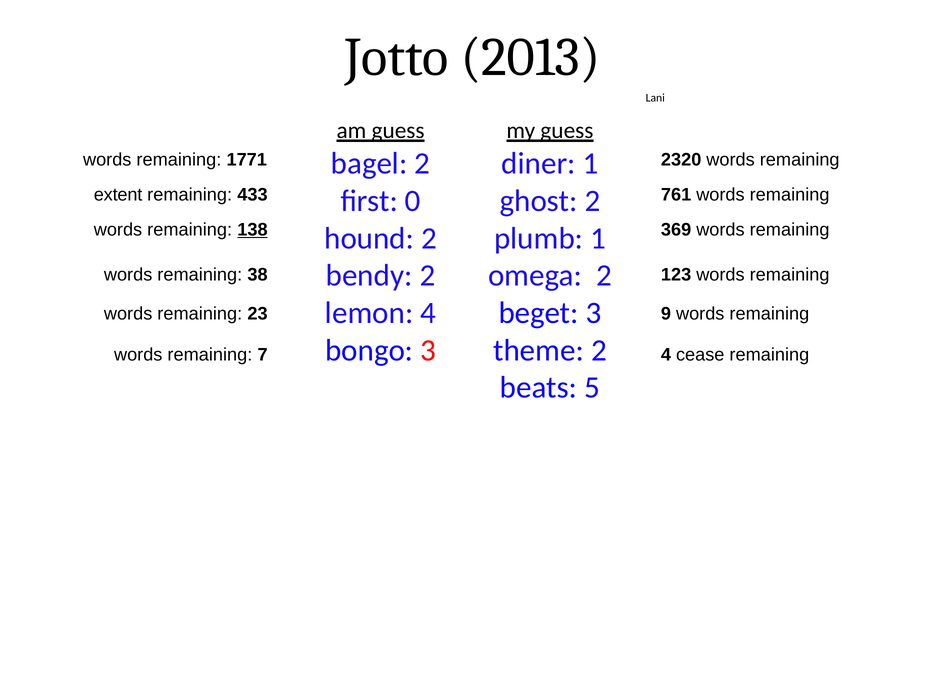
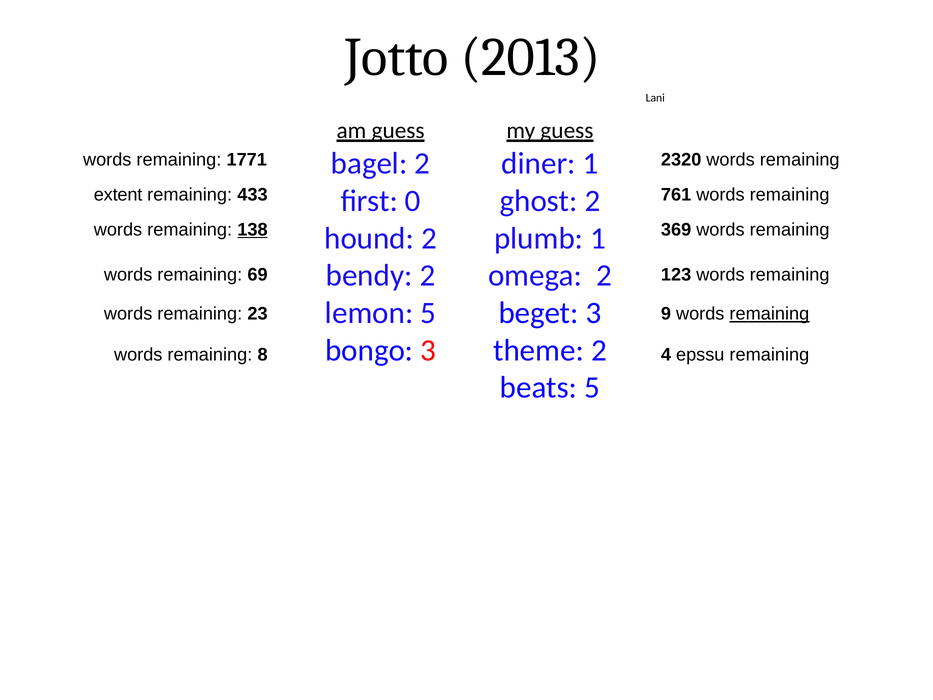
38: 38 -> 69
lemon 4: 4 -> 5
remaining at (769, 314) underline: none -> present
7: 7 -> 8
cease: cease -> epssu
